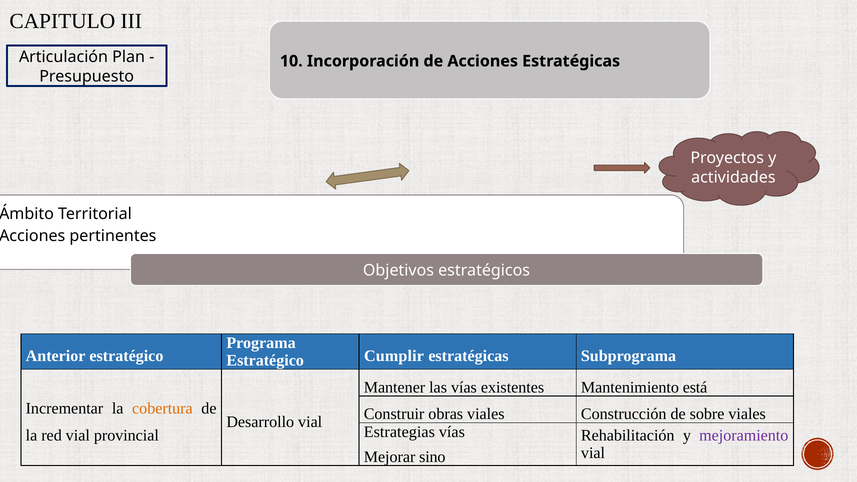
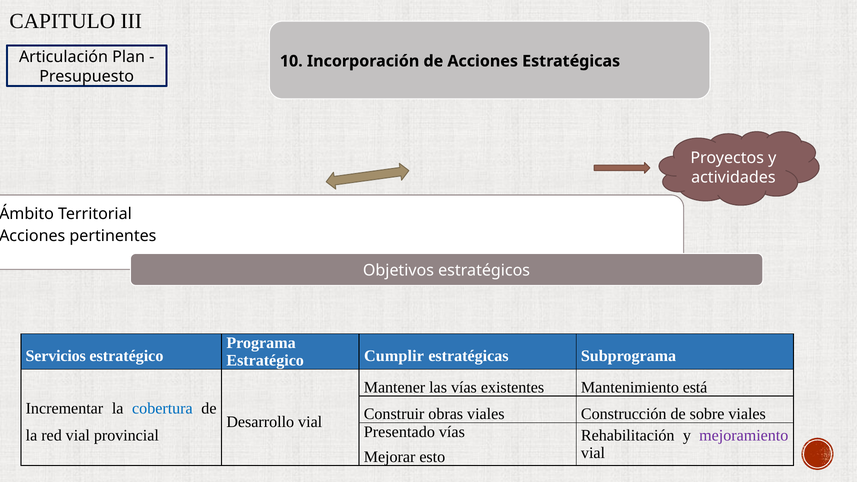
Anterior: Anterior -> Servicios
cobertura colour: orange -> blue
Estrategias: Estrategias -> Presentado
sino: sino -> esto
